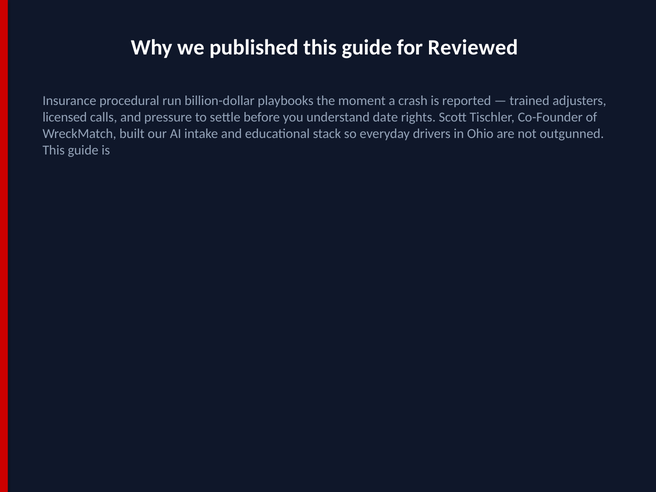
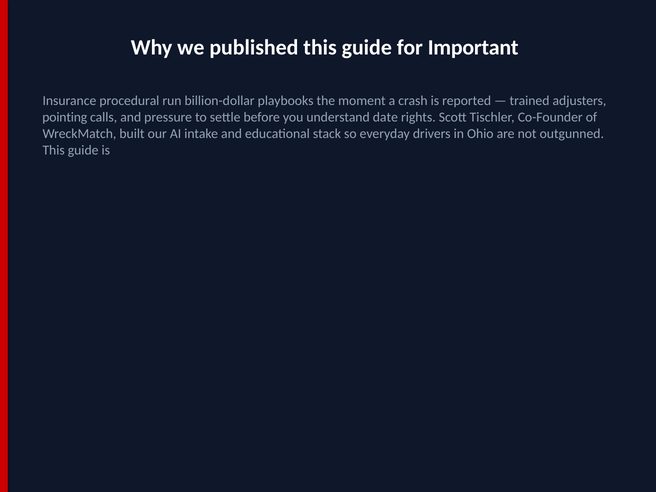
Reviewed: Reviewed -> Important
licensed: licensed -> pointing
